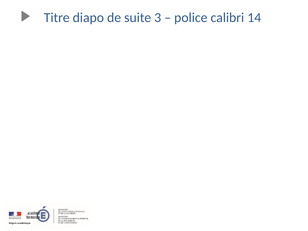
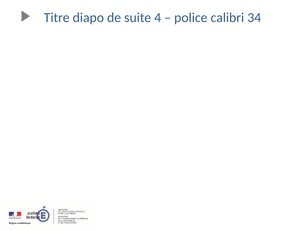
3: 3 -> 4
14: 14 -> 34
